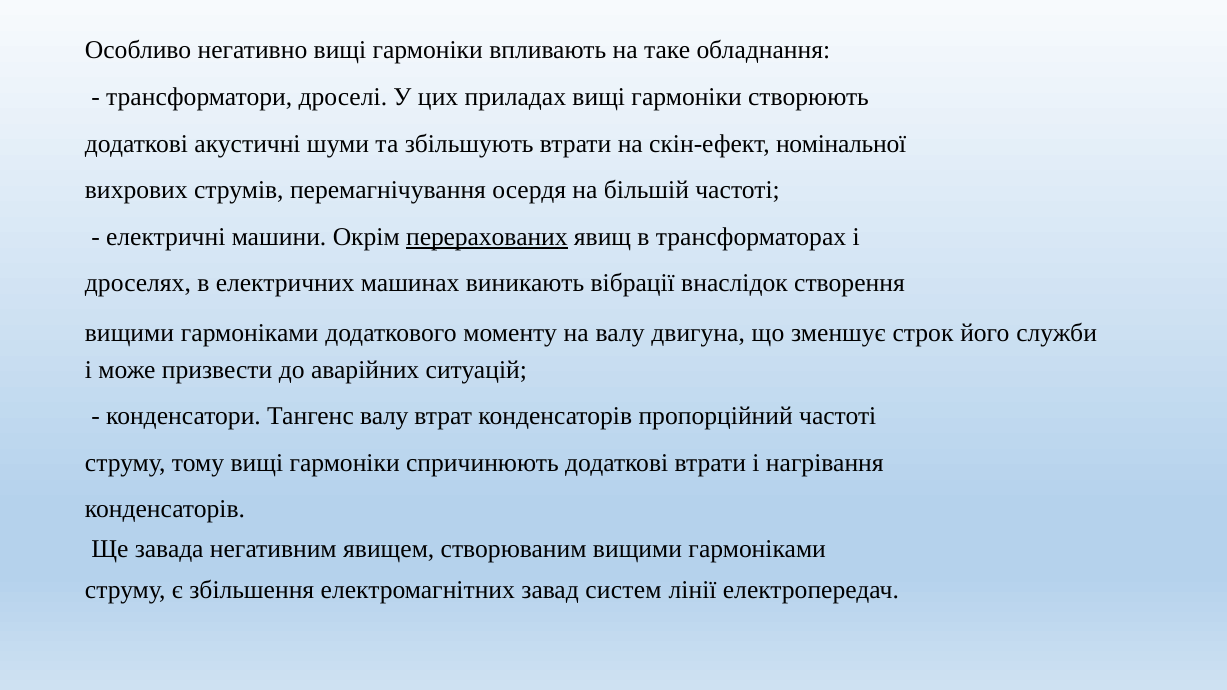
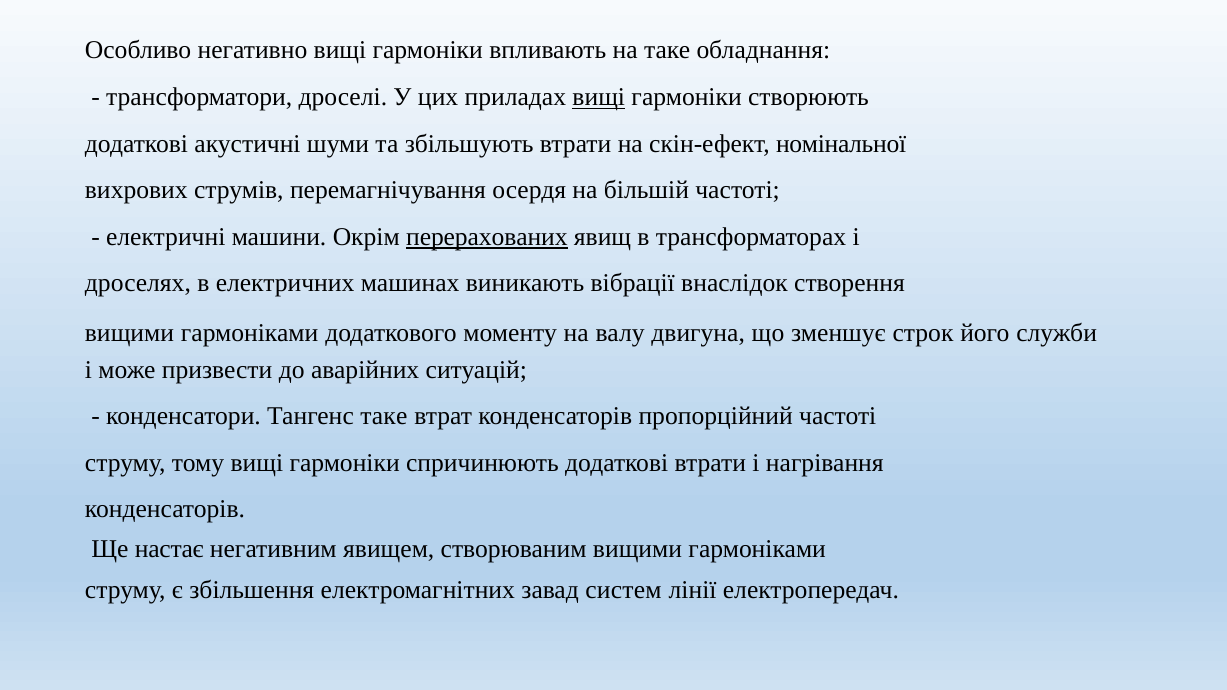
вищі at (599, 97) underline: none -> present
Тангенс валу: валу -> таке
завада: завада -> настає
